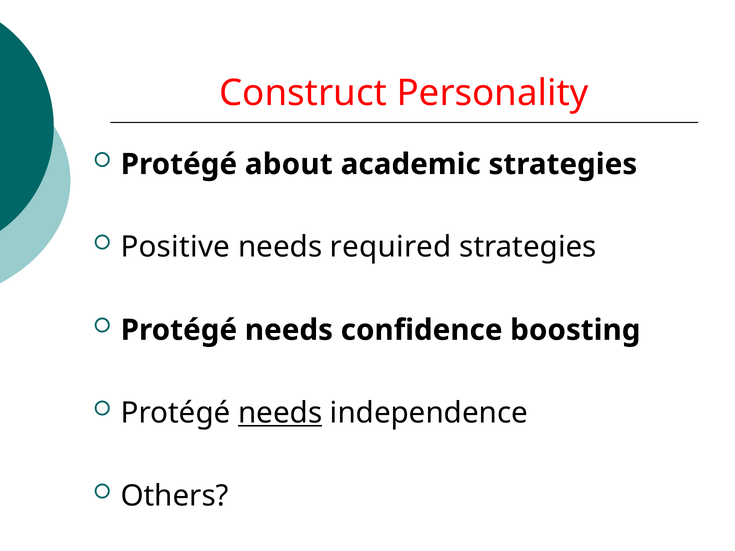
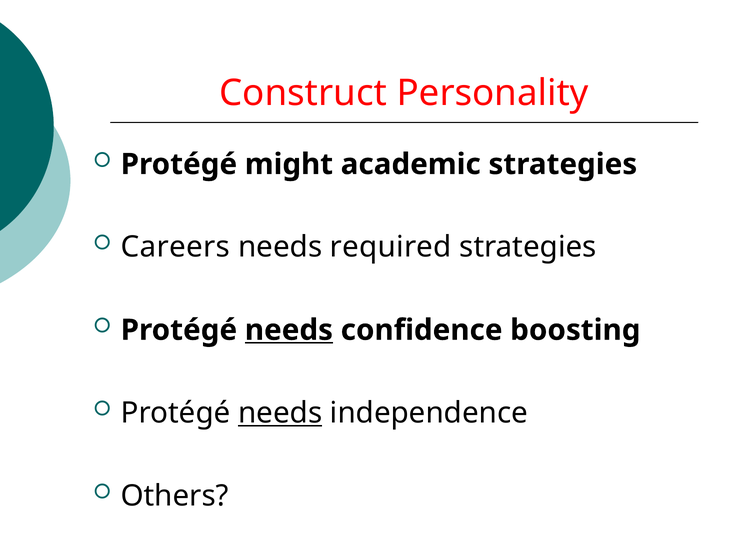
about: about -> might
Positive: Positive -> Careers
needs at (289, 330) underline: none -> present
